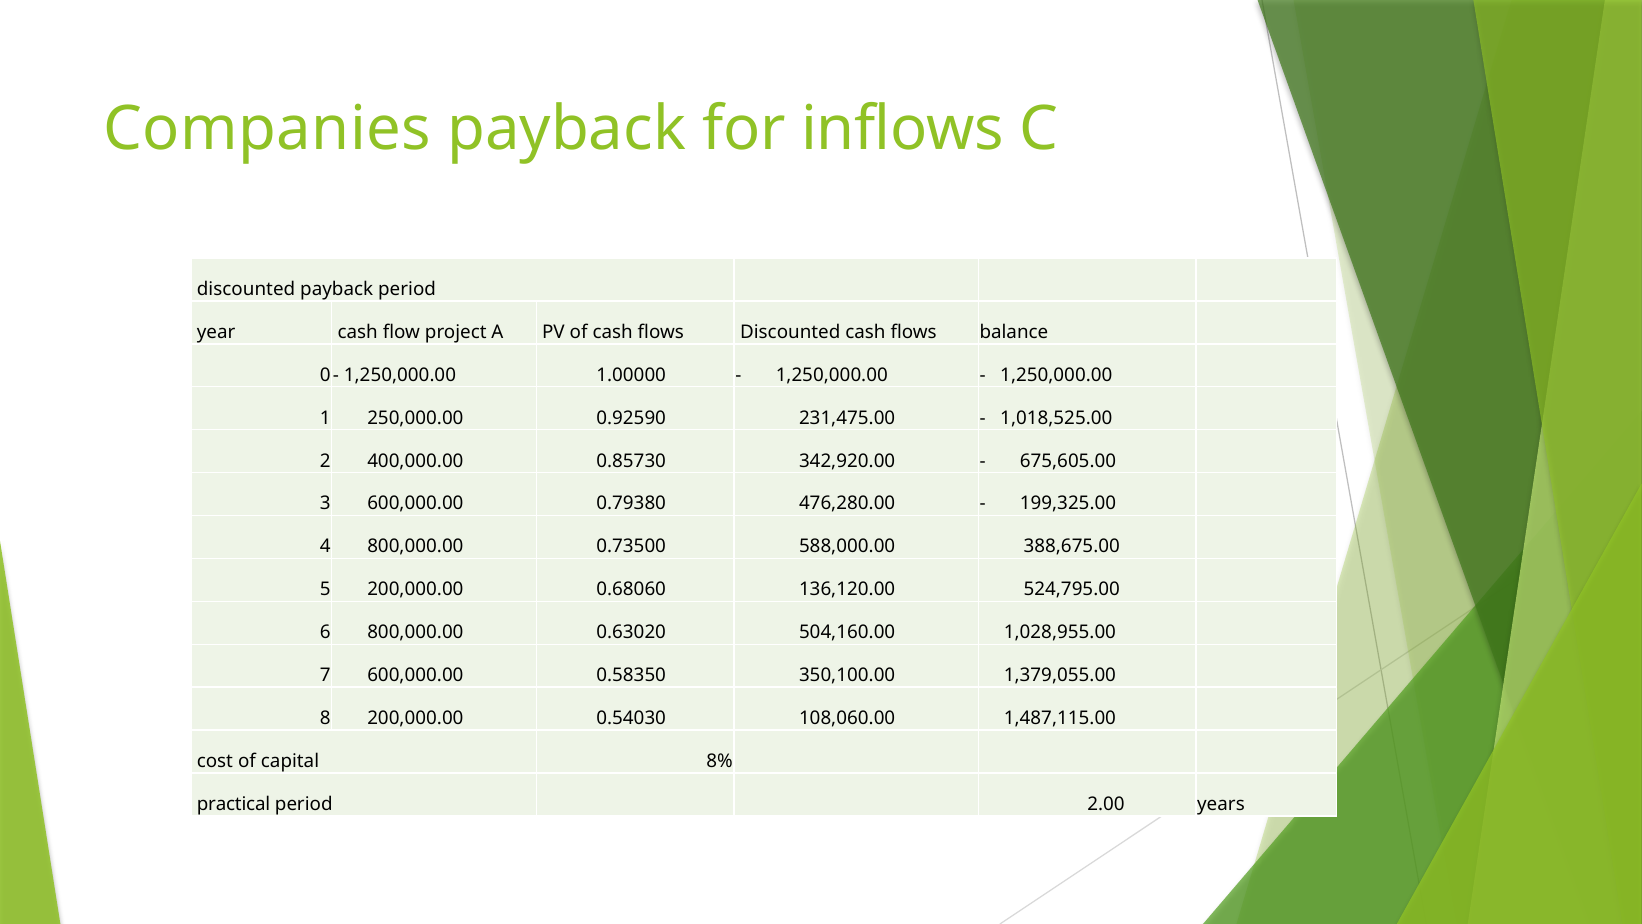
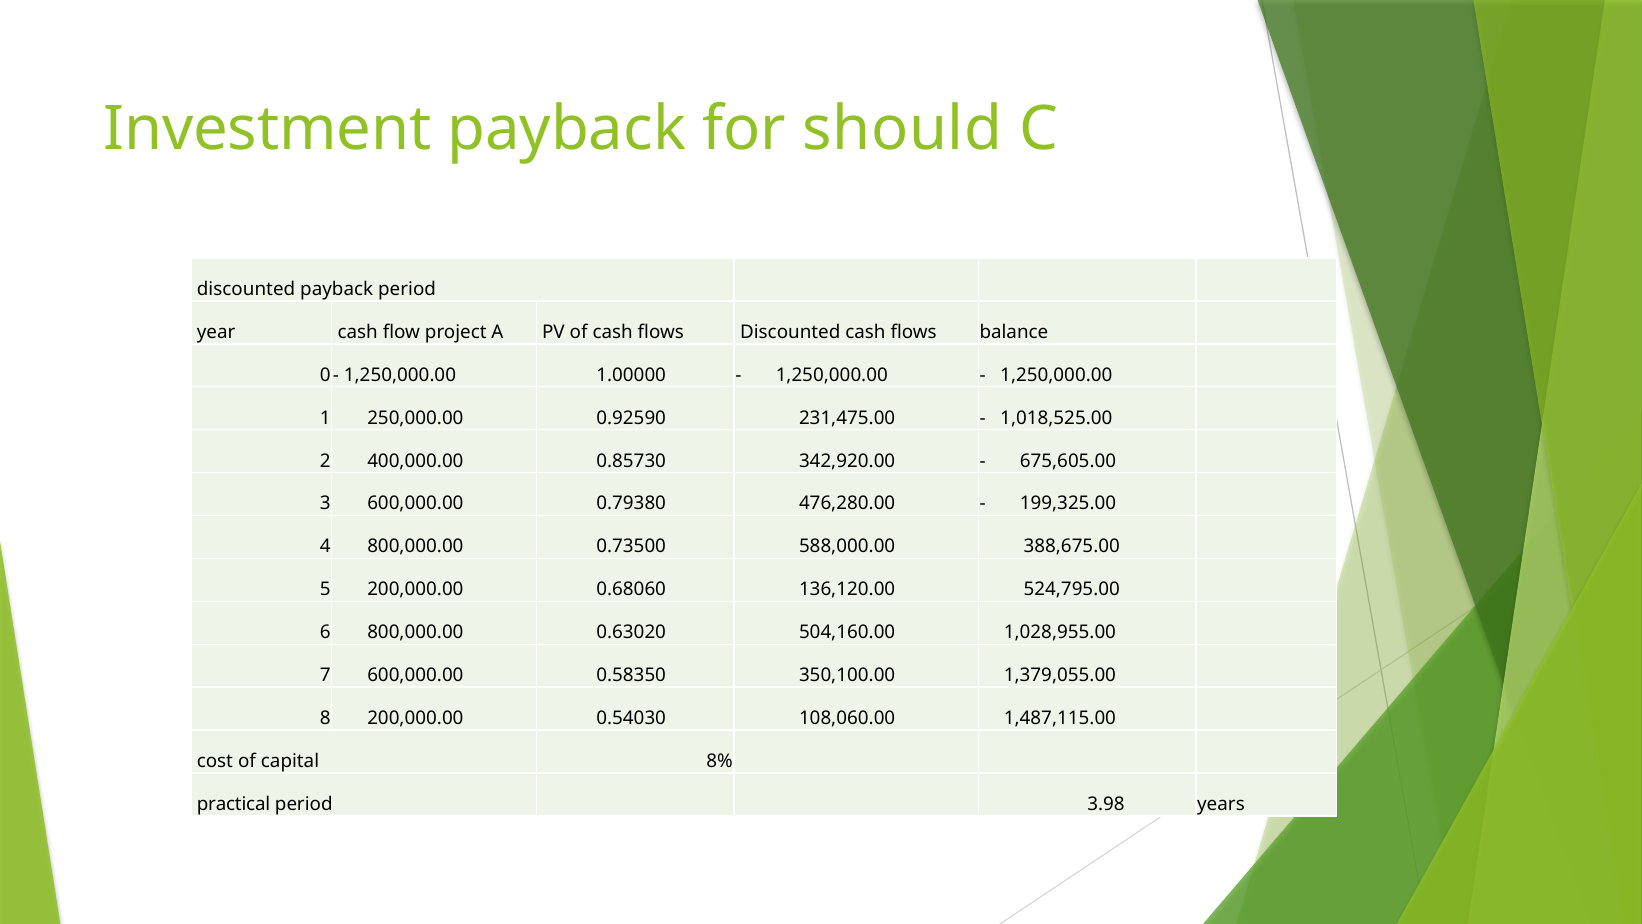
Companies: Companies -> Investment
inflows: inflows -> should
2.00: 2.00 -> 3.98
